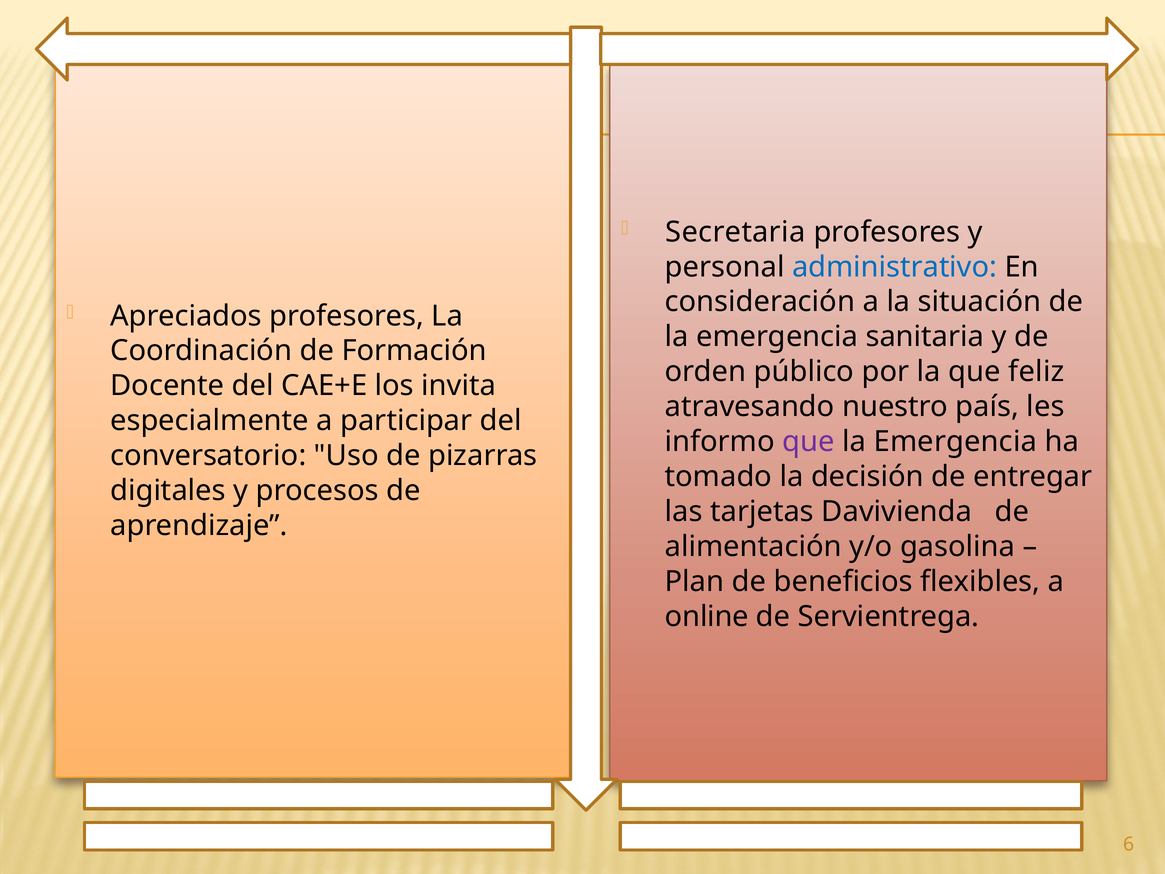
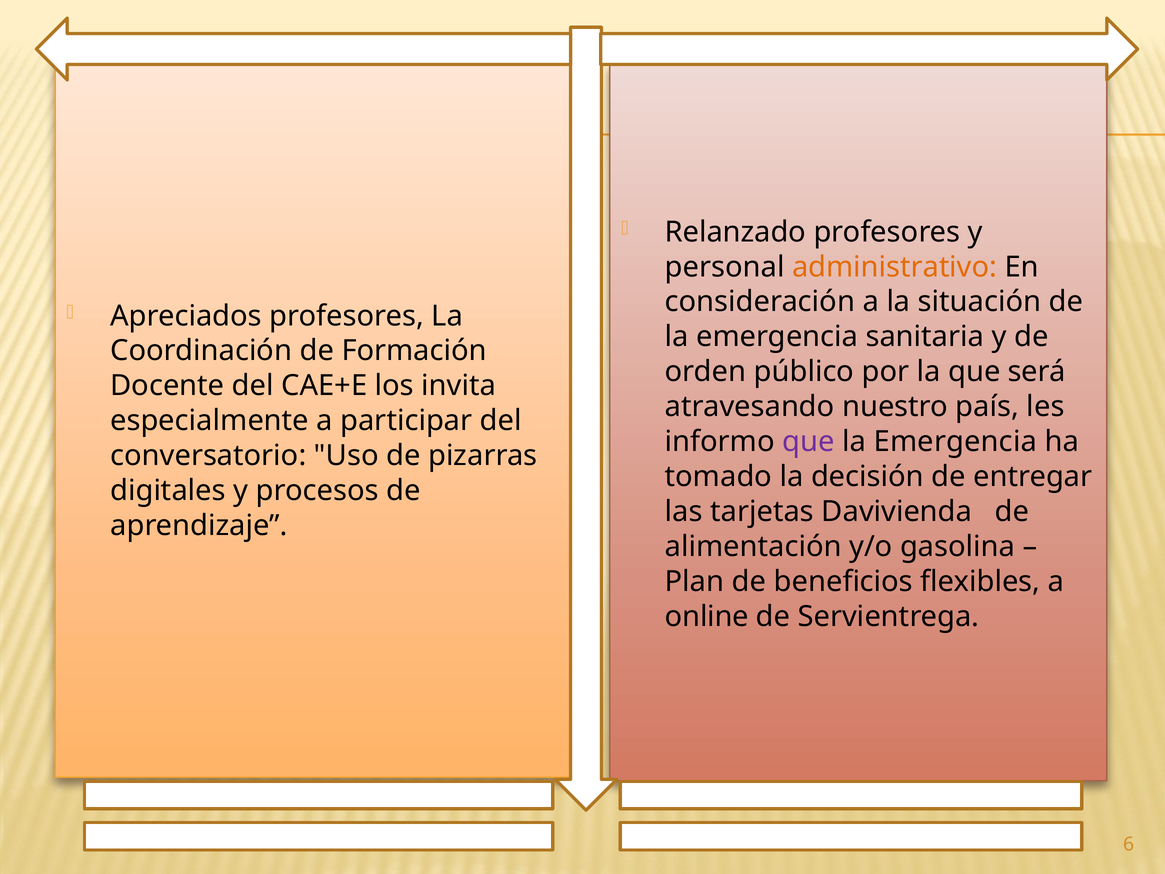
Secretaria: Secretaria -> Relanzado
administrativo colour: blue -> orange
feliz: feliz -> será
